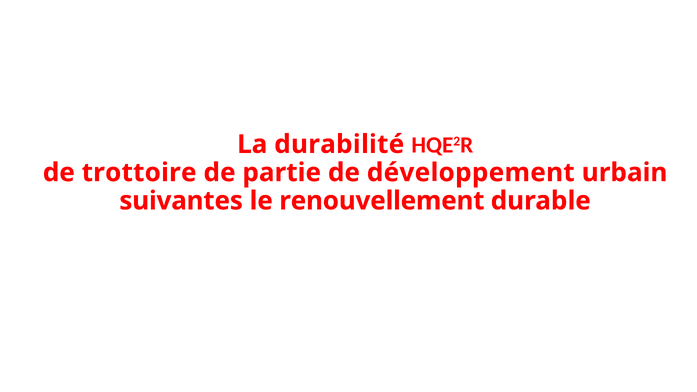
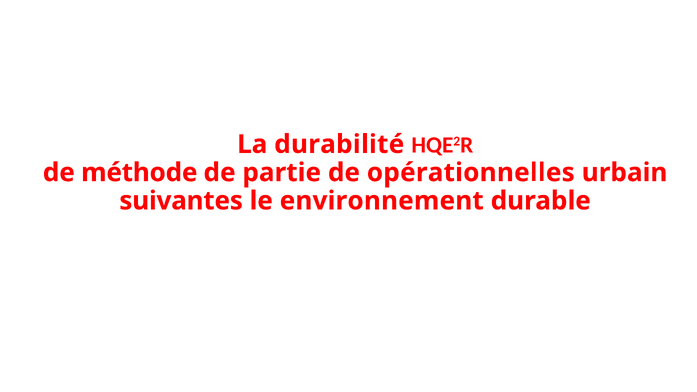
trottoire: trottoire -> méthode
développement: développement -> opérationnelles
renouvellement: renouvellement -> environnement
